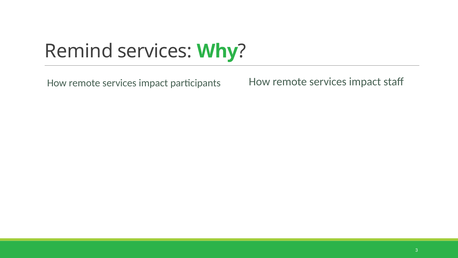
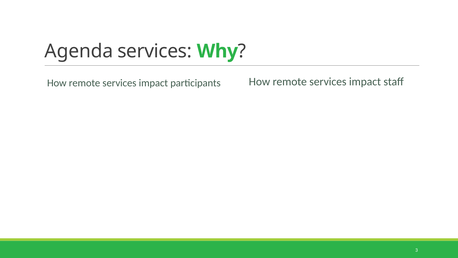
Remind: Remind -> Agenda
